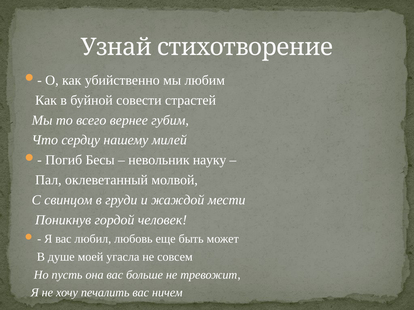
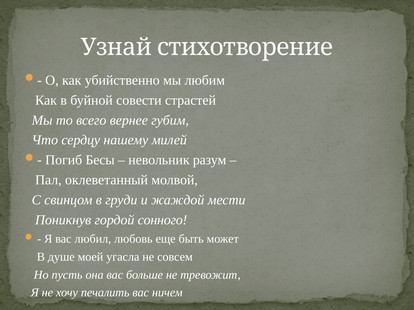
науку: науку -> разум
человек: человек -> сонного
